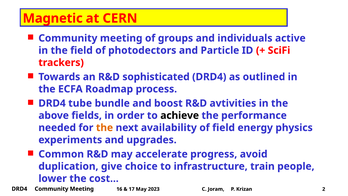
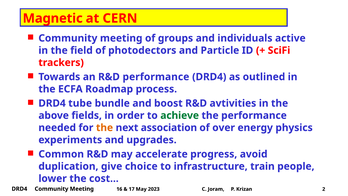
R&D sophisticated: sophisticated -> performance
achieve colour: black -> green
availability: availability -> association
of field: field -> over
